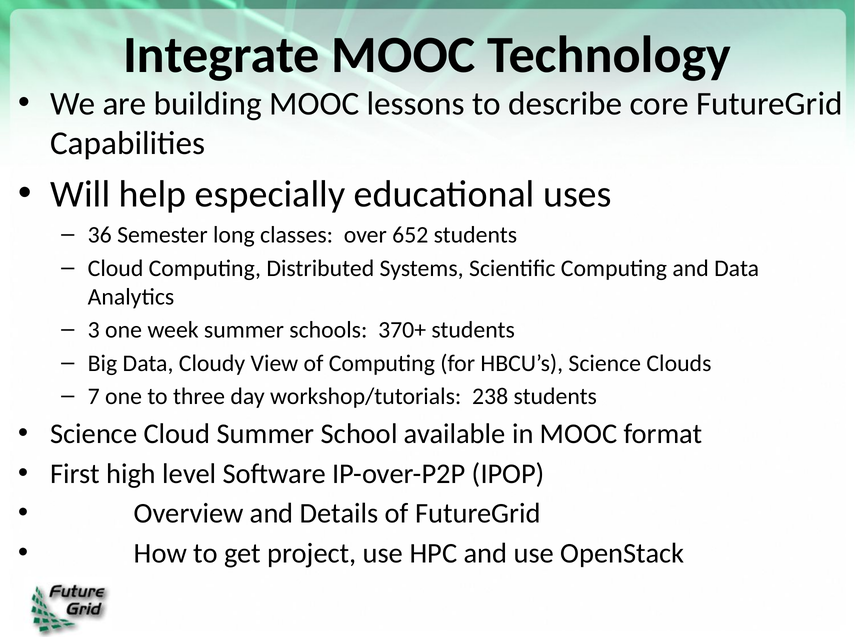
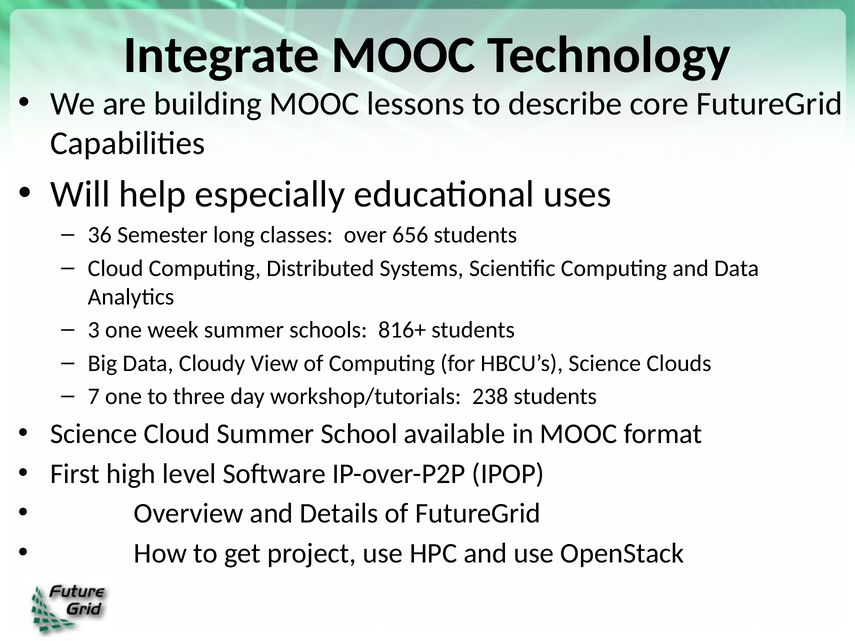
652: 652 -> 656
370+: 370+ -> 816+
